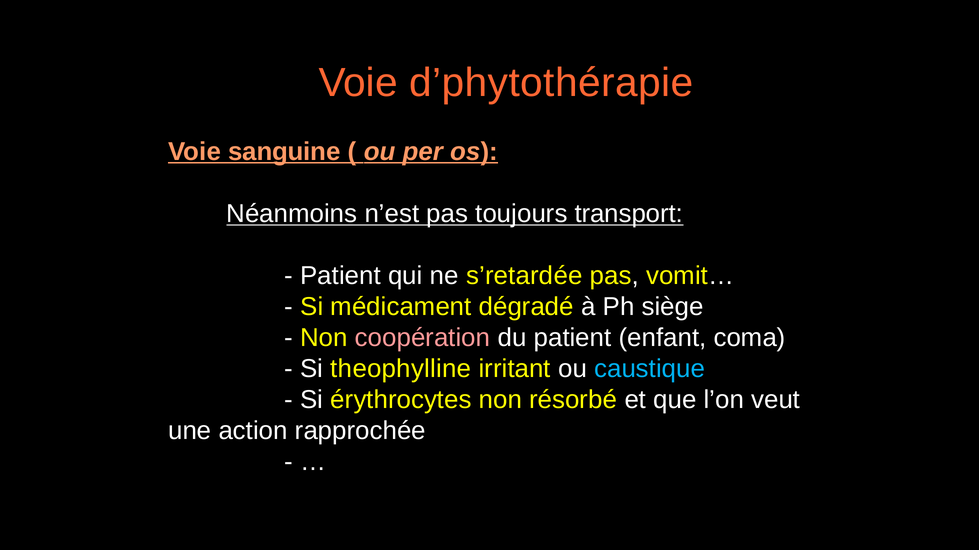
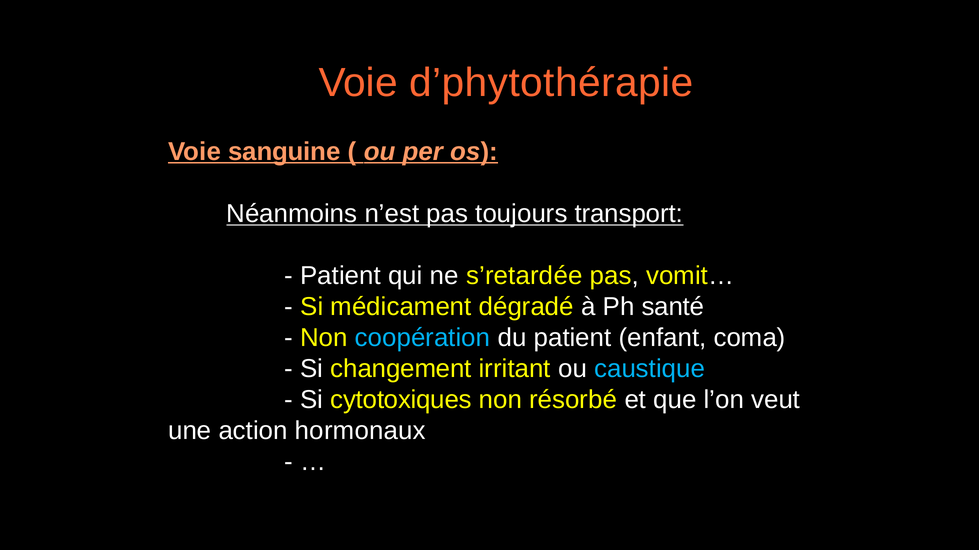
siège: siège -> santé
coopération colour: pink -> light blue
theophylline: theophylline -> changement
érythrocytes: érythrocytes -> cytotoxiques
rapprochée: rapprochée -> hormonaux
